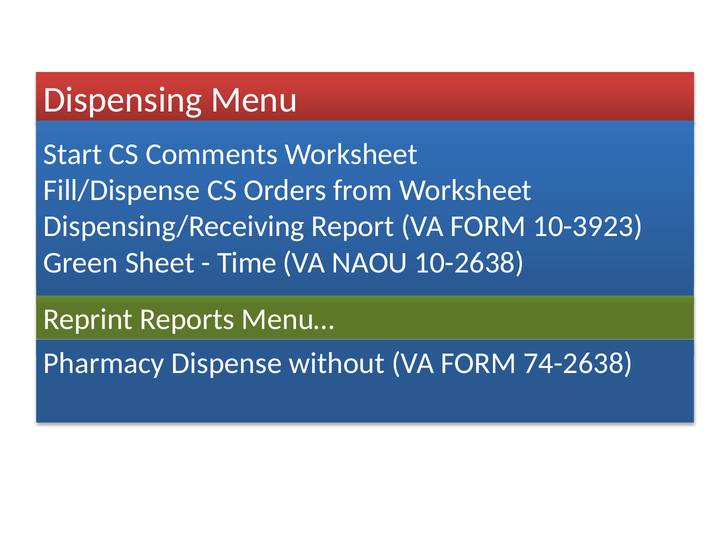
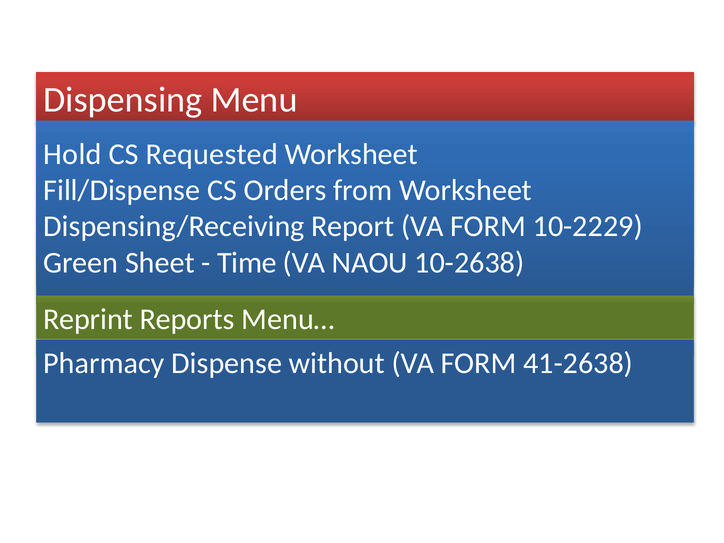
Start: Start -> Hold
Comments: Comments -> Requested
10-3923: 10-3923 -> 10-2229
74-2638: 74-2638 -> 41-2638
